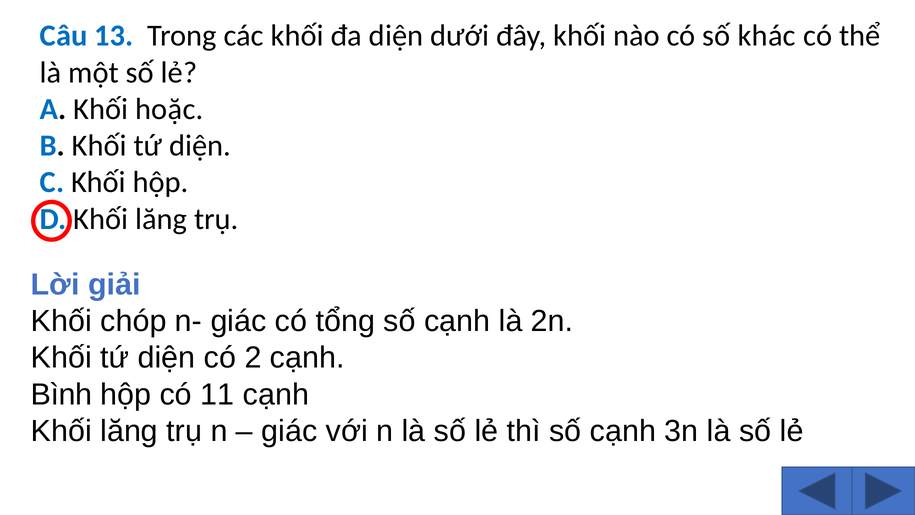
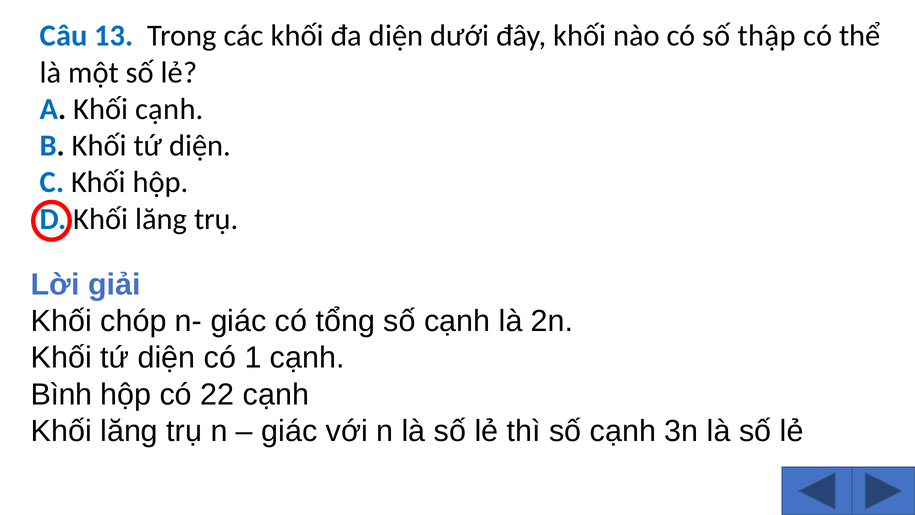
khác: khác -> thập
Khối hoặc: hoặc -> cạnh
2: 2 -> 1
11: 11 -> 22
